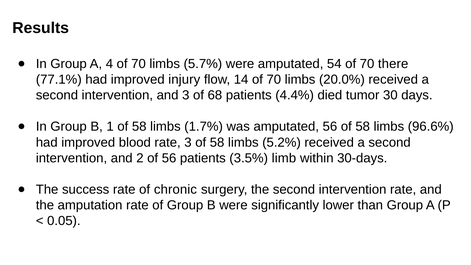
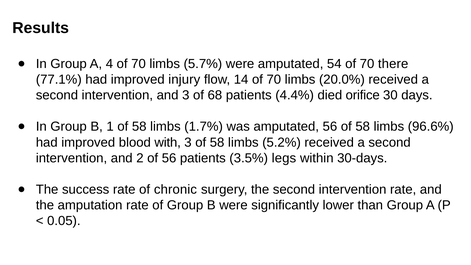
tumor: tumor -> orifice
blood rate: rate -> with
limb: limb -> legs
